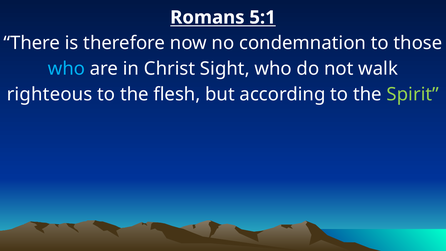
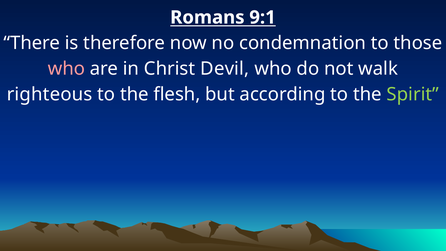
5:1: 5:1 -> 9:1
who at (66, 69) colour: light blue -> pink
Sight: Sight -> Devil
